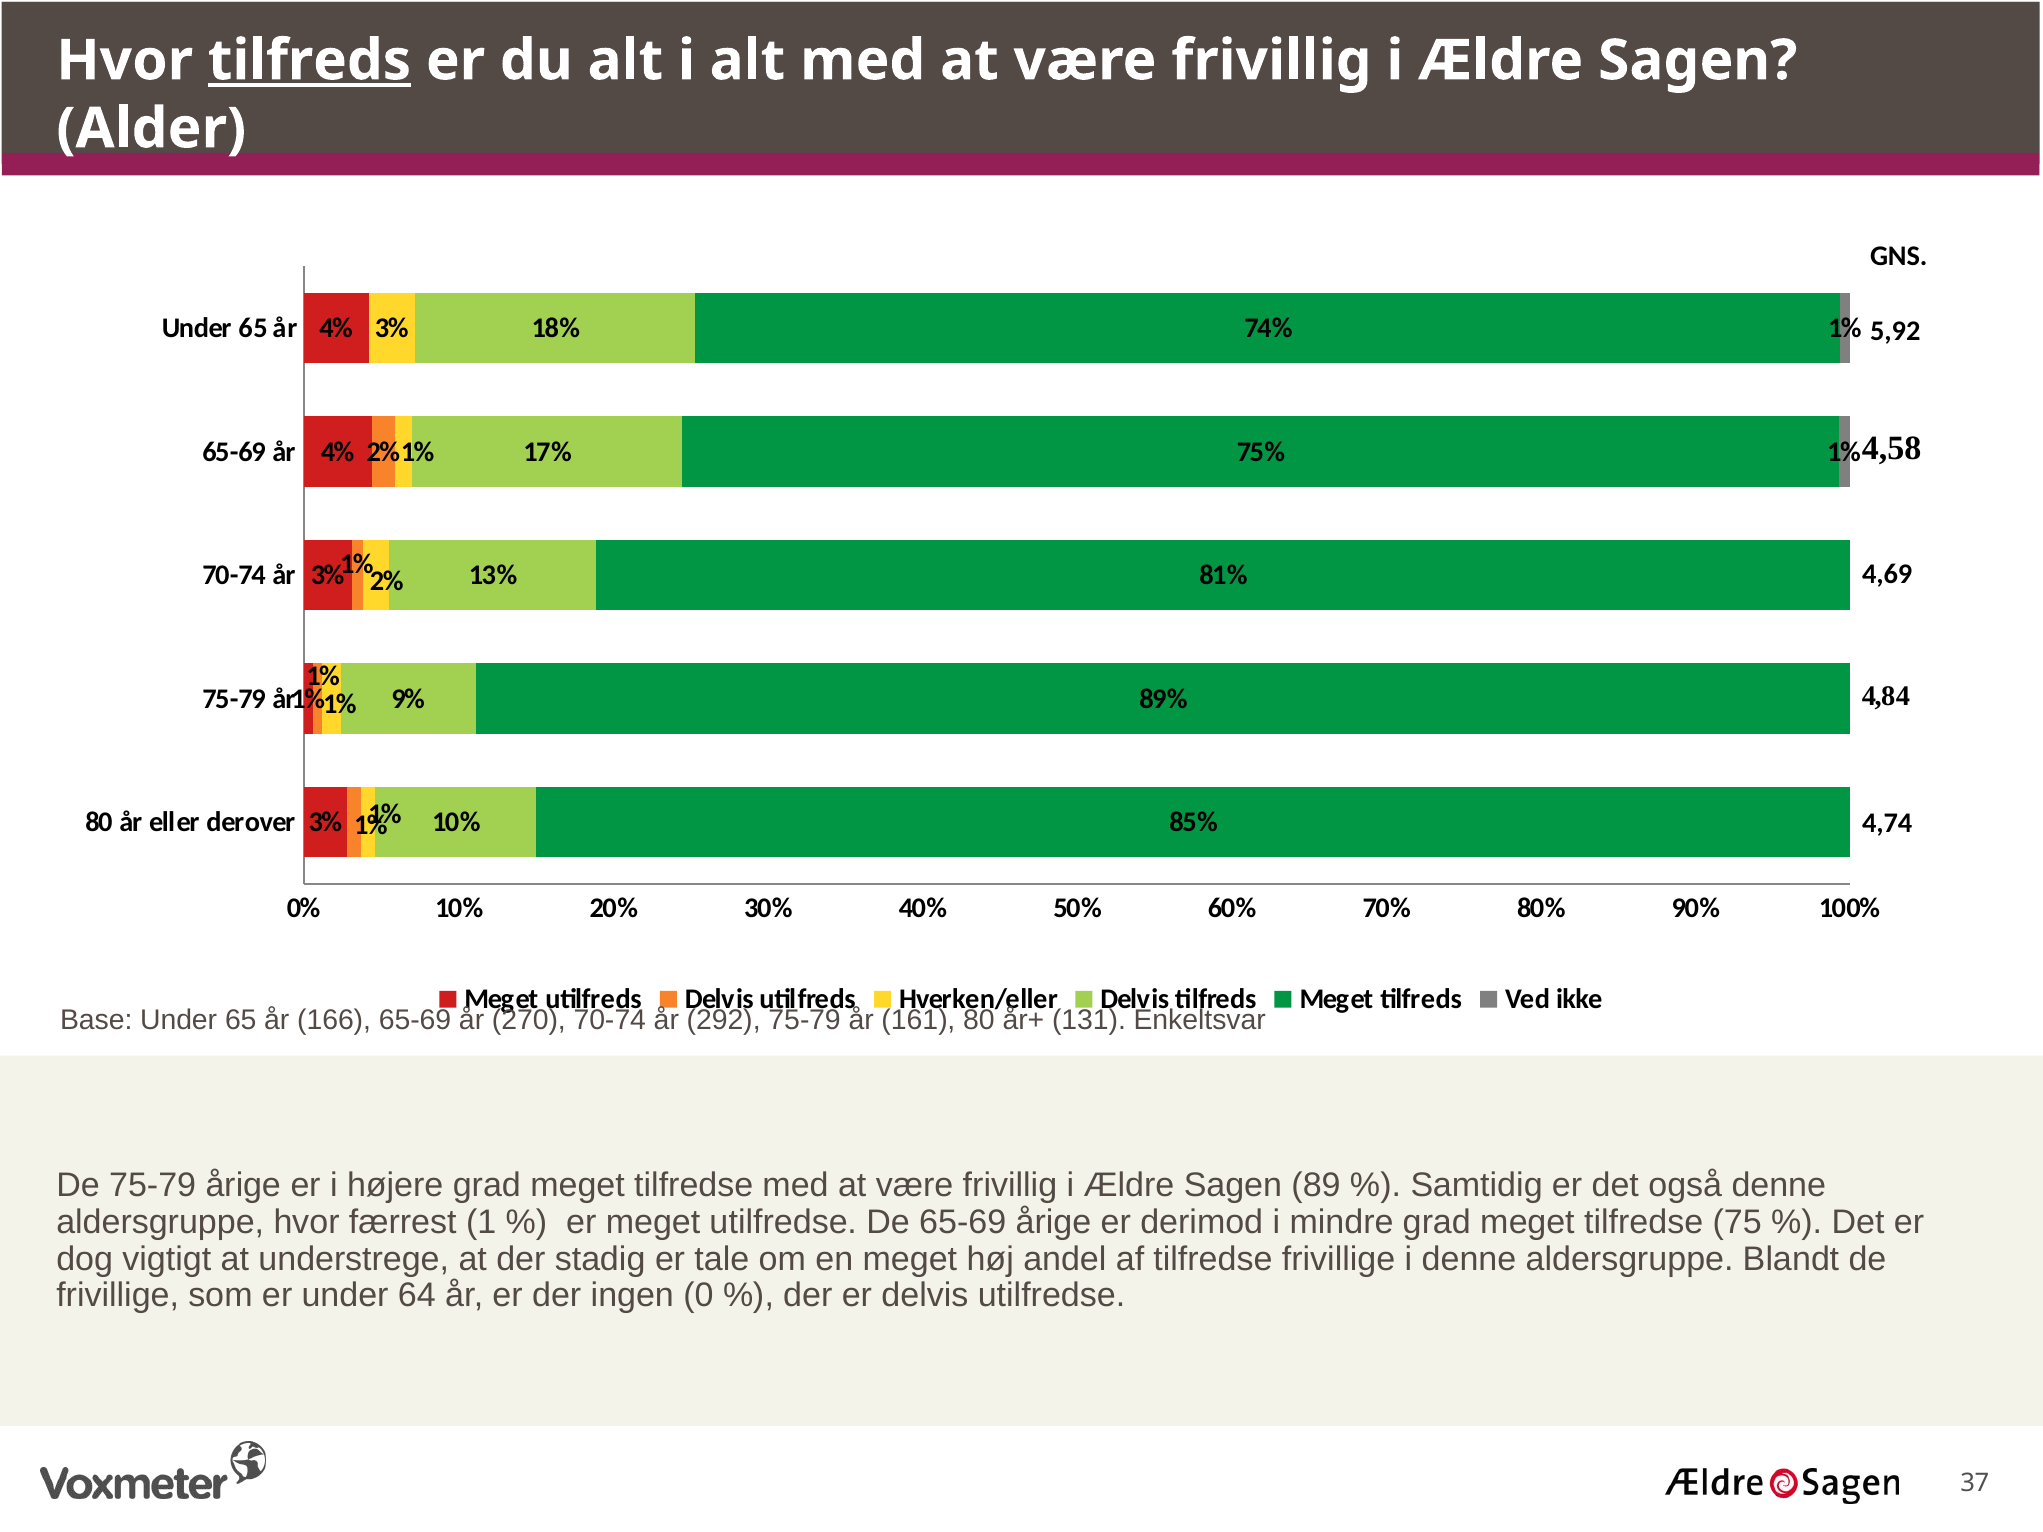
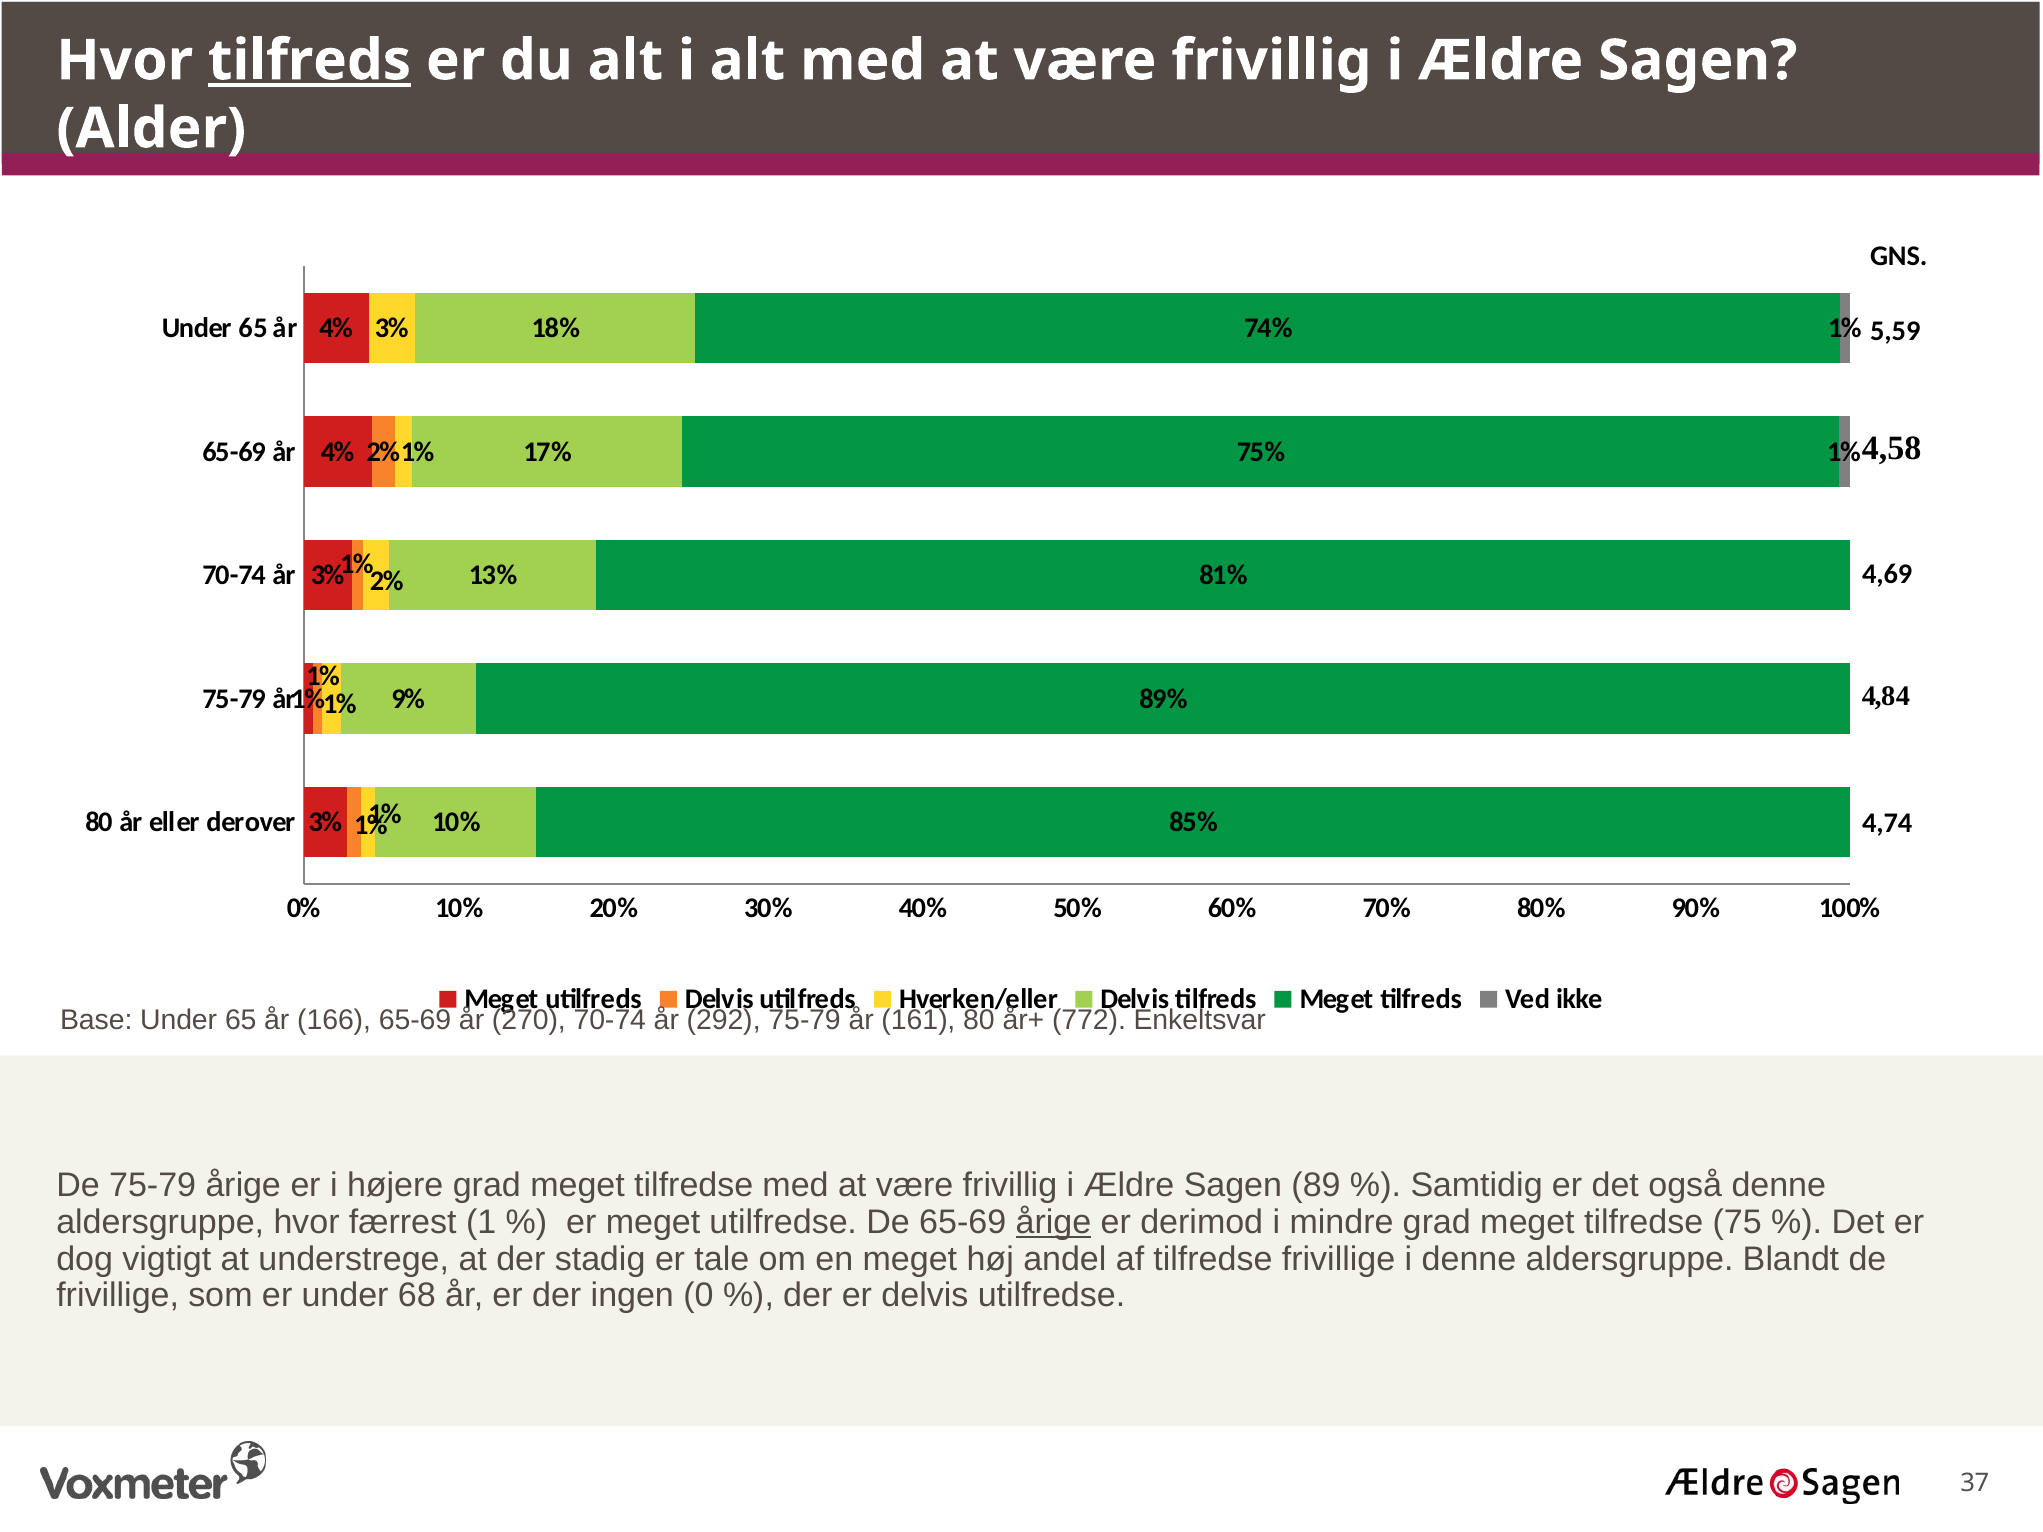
5,92: 5,92 -> 5,59
131: 131 -> 772
årige at (1054, 1222) underline: none -> present
64: 64 -> 68
